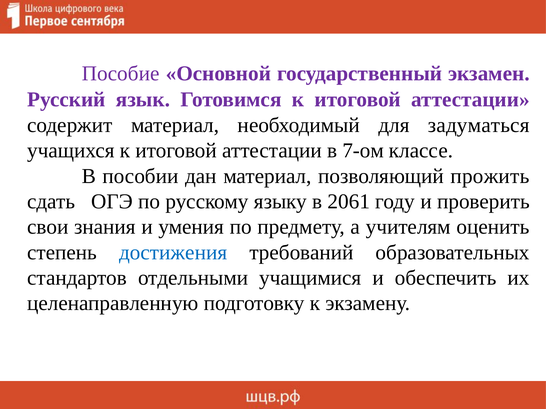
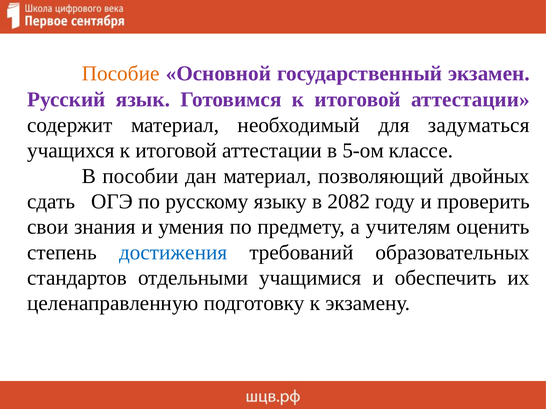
Пособие colour: purple -> orange
7-ом: 7-ом -> 5-ом
прожить: прожить -> двойных
2061: 2061 -> 2082
